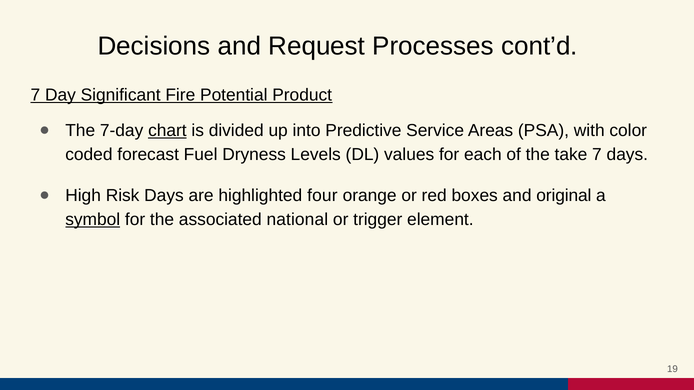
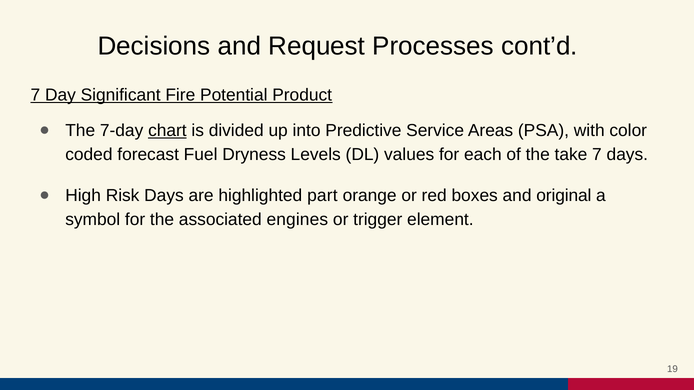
four: four -> part
symbol underline: present -> none
national: national -> engines
